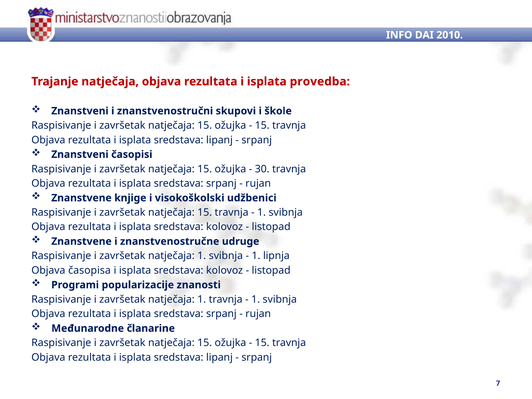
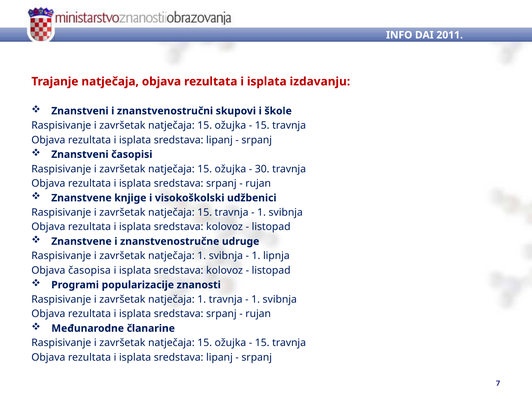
2010: 2010 -> 2011
provedba: provedba -> izdavanju
